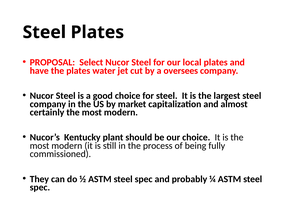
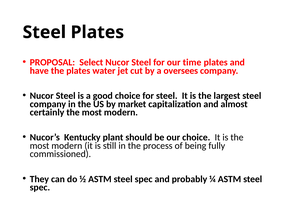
local: local -> time
